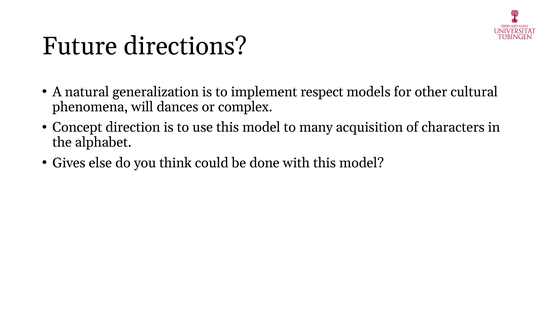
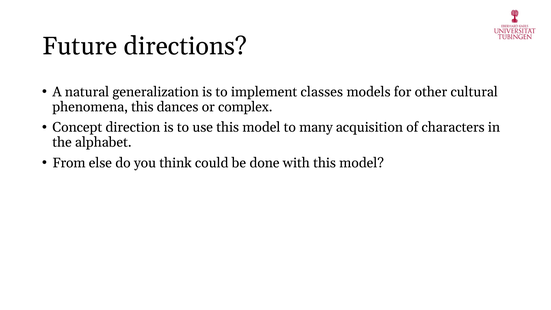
respect: respect -> classes
phenomena will: will -> this
Gives: Gives -> From
